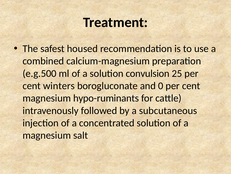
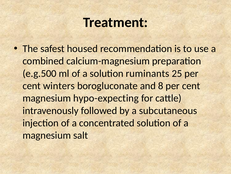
convulsion: convulsion -> ruminants
0: 0 -> 8
hypo-ruminants: hypo-ruminants -> hypo-expecting
